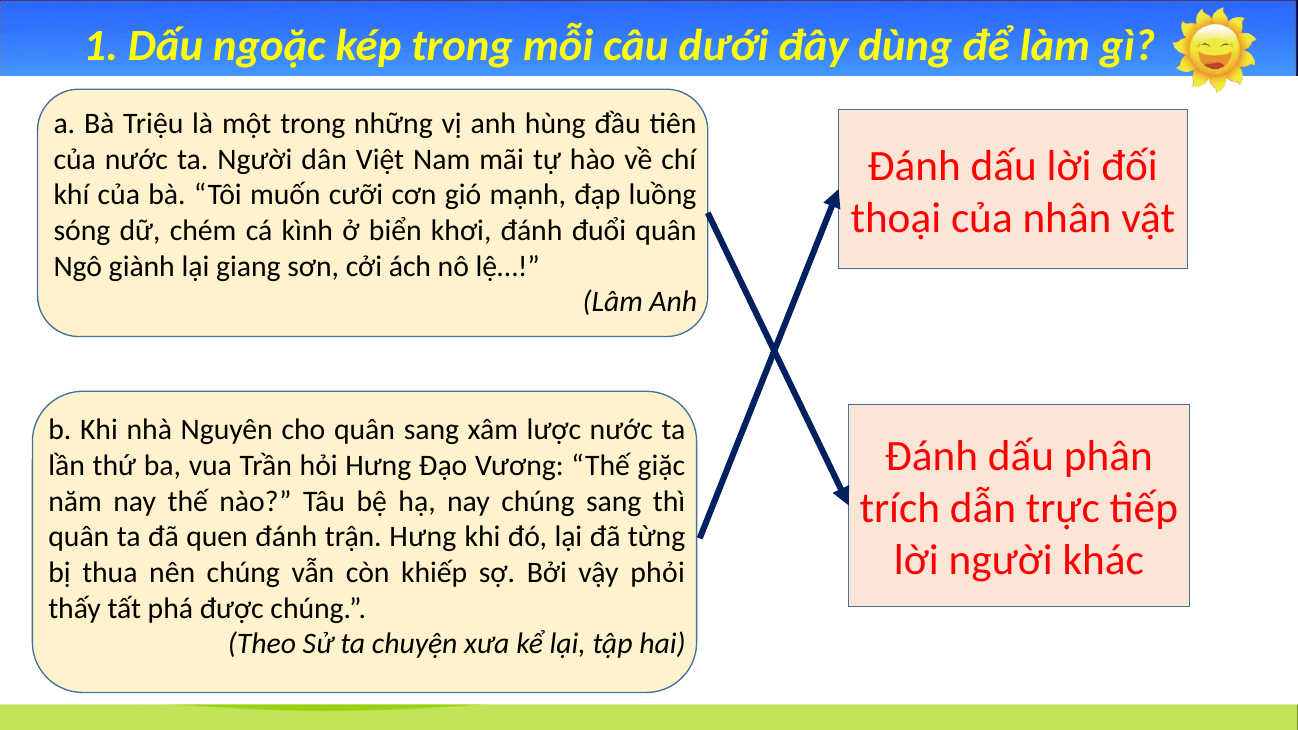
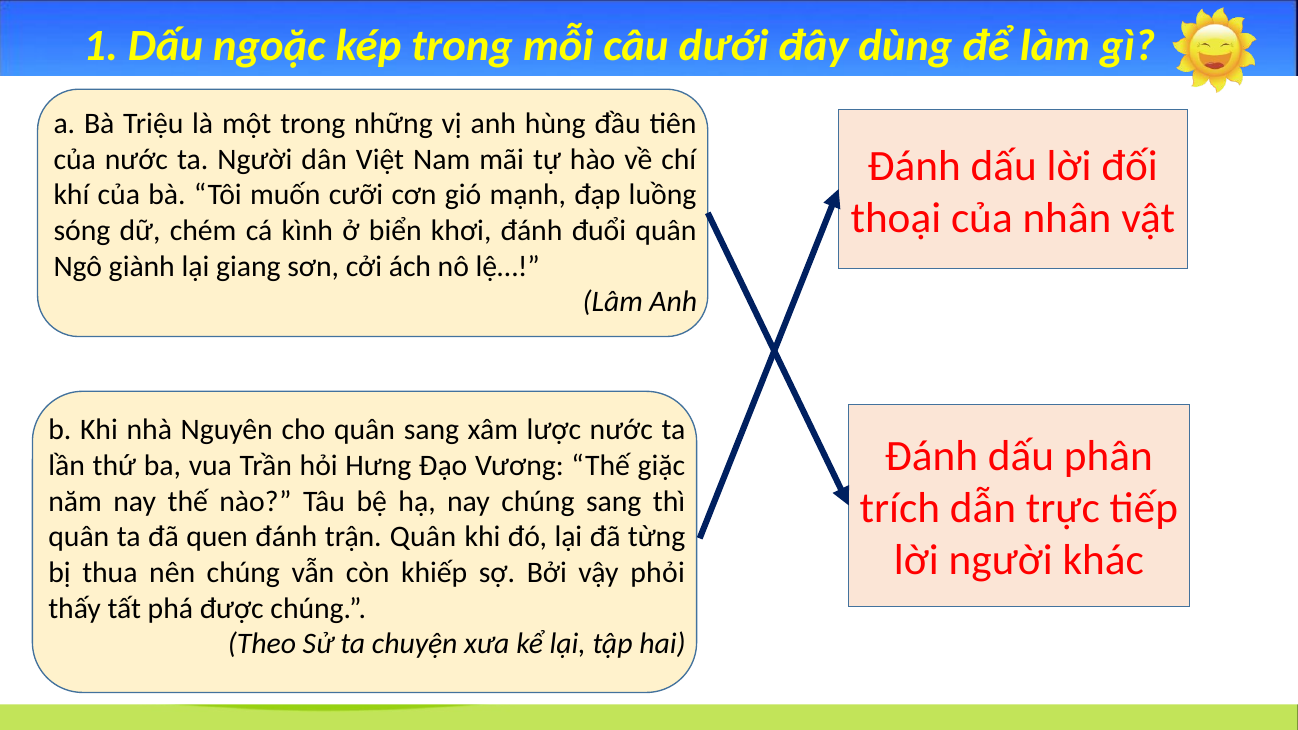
trận Hưng: Hưng -> Quân
